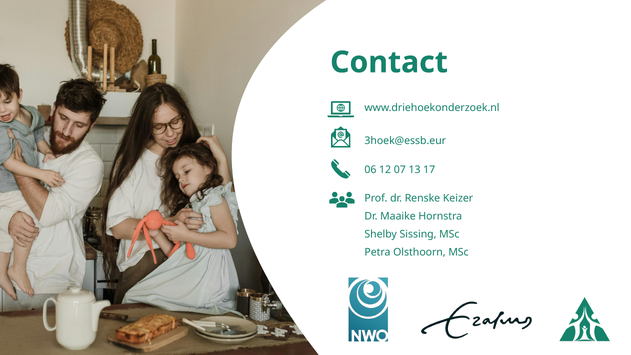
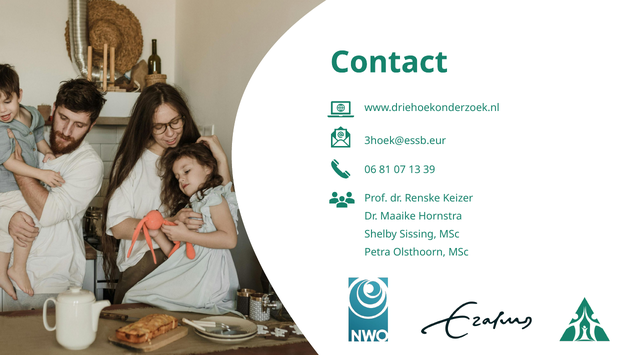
12: 12 -> 81
17: 17 -> 39
